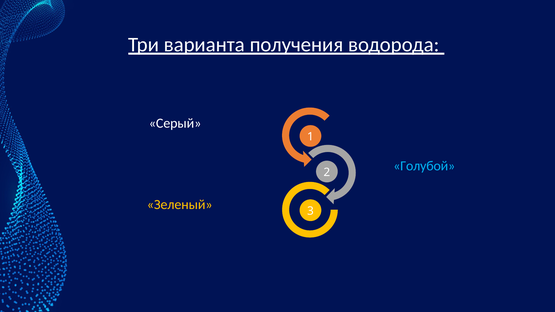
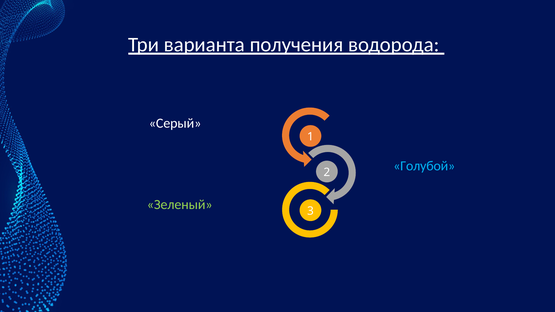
Зеленый colour: yellow -> light green
